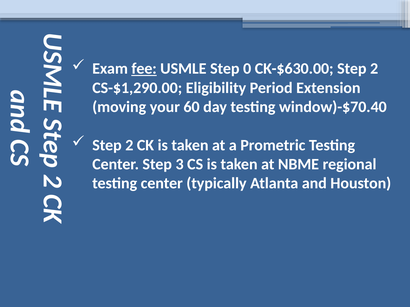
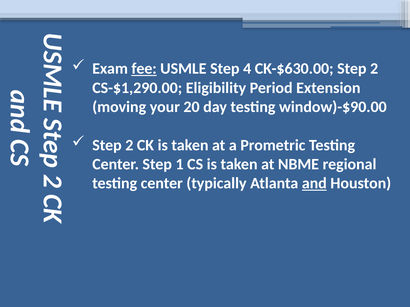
0: 0 -> 4
60: 60 -> 20
window)-$70.40: window)-$70.40 -> window)-$90.00
3: 3 -> 1
and underline: none -> present
